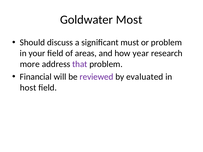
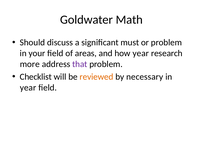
Most: Most -> Math
Financial: Financial -> Checklist
reviewed colour: purple -> orange
evaluated: evaluated -> necessary
host at (28, 88): host -> year
